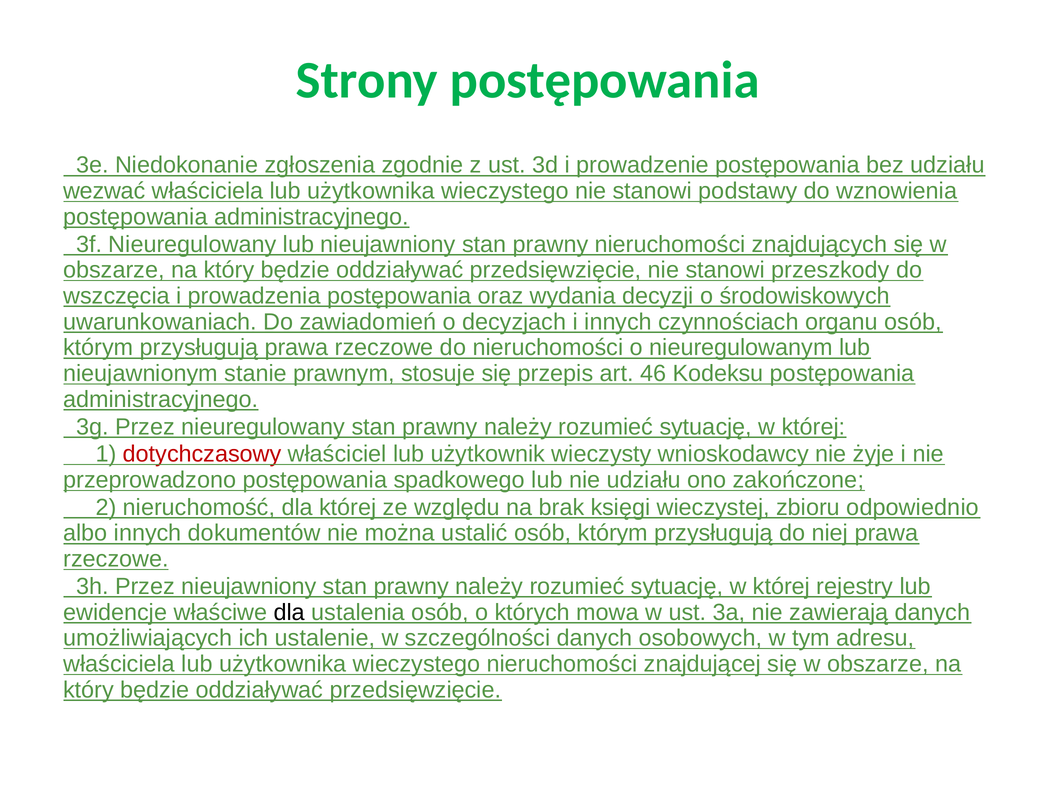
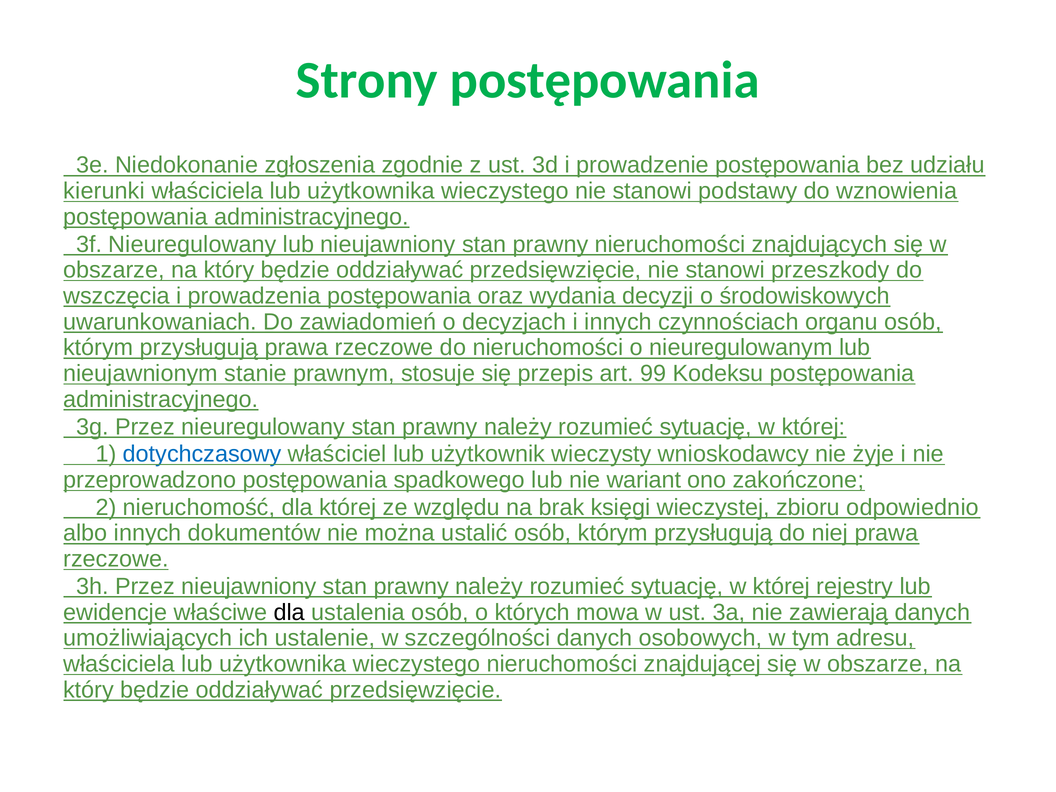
wezwać: wezwać -> kierunki
46: 46 -> 99
dotychczasowy colour: red -> blue
nie udziału: udziału -> wariant
